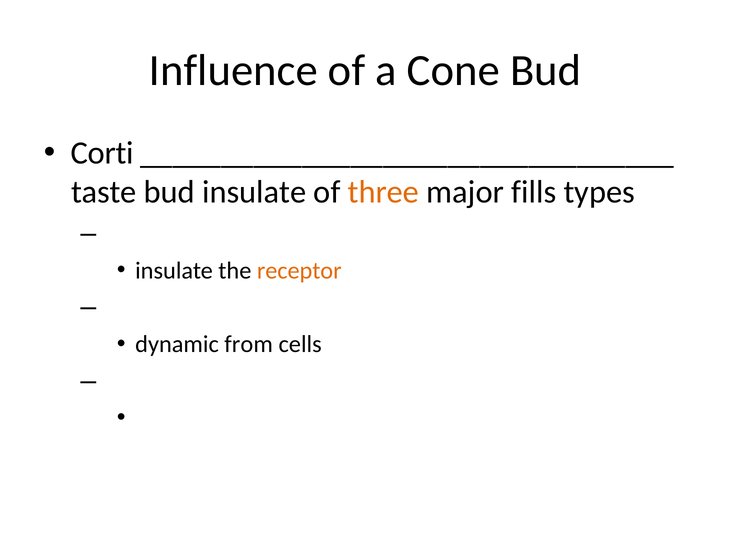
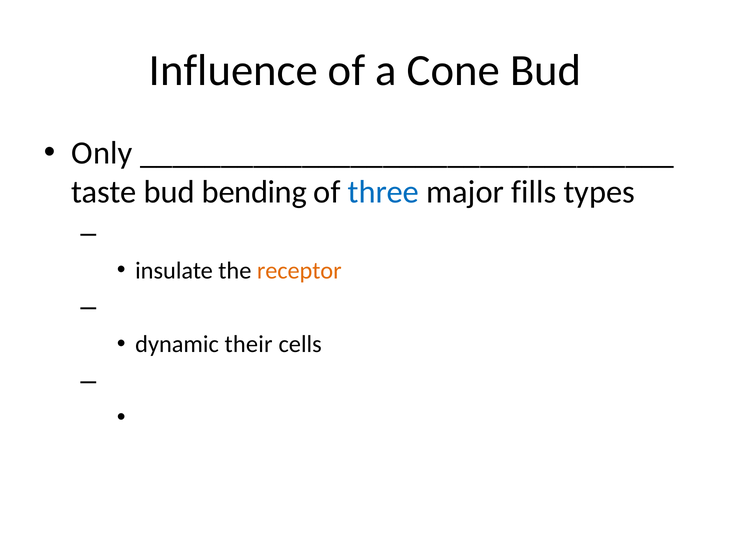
Corti: Corti -> Only
bud insulate: insulate -> bending
three colour: orange -> blue
from: from -> their
